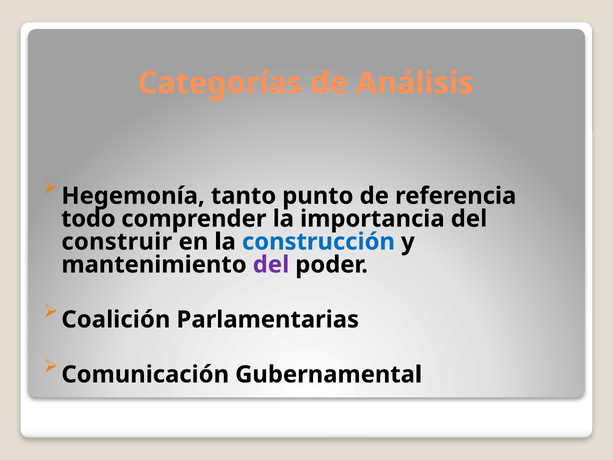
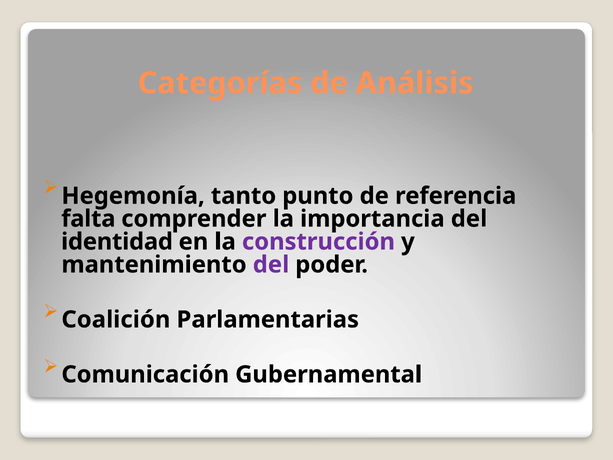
todo: todo -> falta
construir: construir -> identidad
construcción colour: blue -> purple
